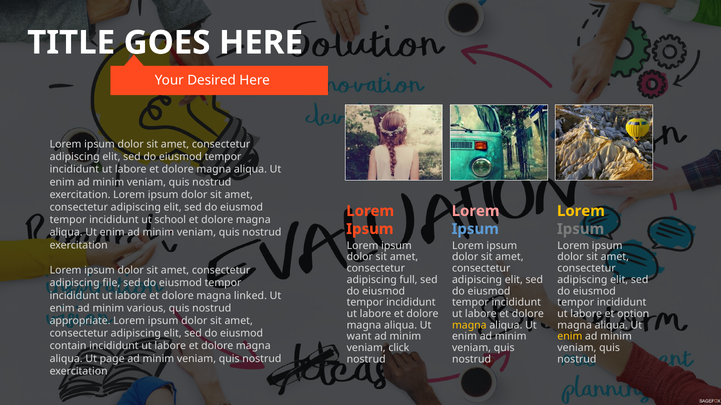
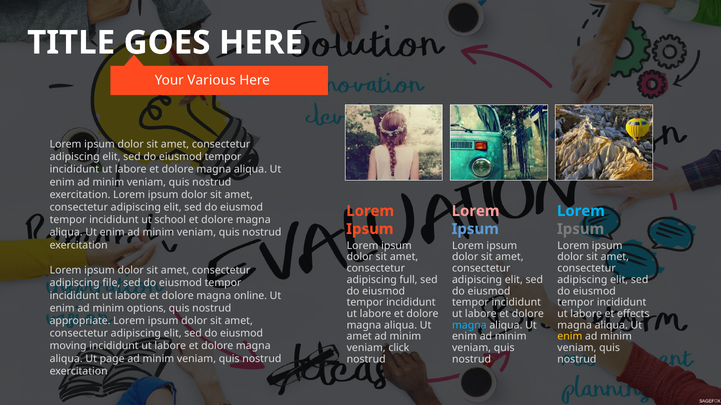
Desired: Desired -> Various
Lorem at (581, 211) colour: yellow -> light blue
linked: linked -> online
various: various -> options
option: option -> effects
magna at (469, 326) colour: yellow -> light blue
want at (359, 337): want -> amet
contain: contain -> moving
